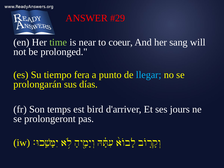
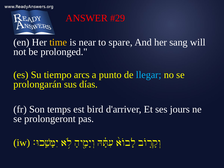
time colour: light green -> yellow
coeur: coeur -> spare
fera: fera -> arcs
